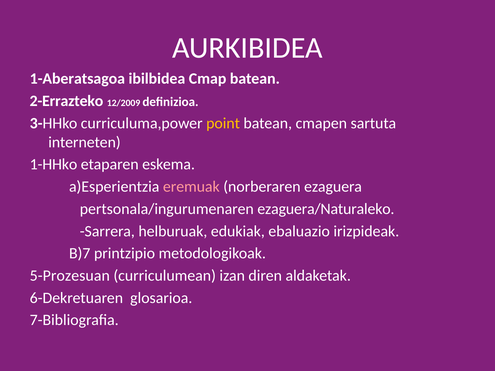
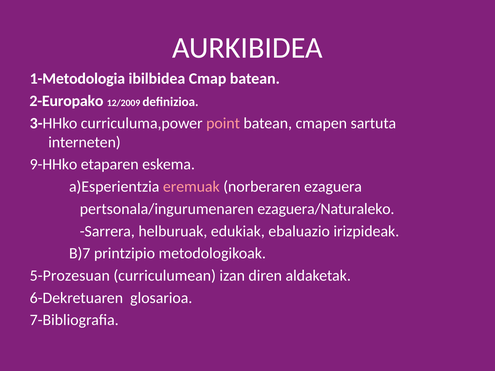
1-Aberatsagoa: 1-Aberatsagoa -> 1-Metodologia
2-Errazteko: 2-Errazteko -> 2-Europako
point colour: yellow -> pink
1-HHko: 1-HHko -> 9-HHko
